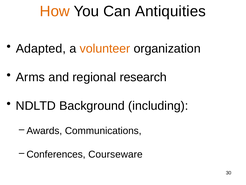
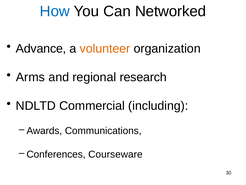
How colour: orange -> blue
Antiquities: Antiquities -> Networked
Adapted: Adapted -> Advance
Background: Background -> Commercial
